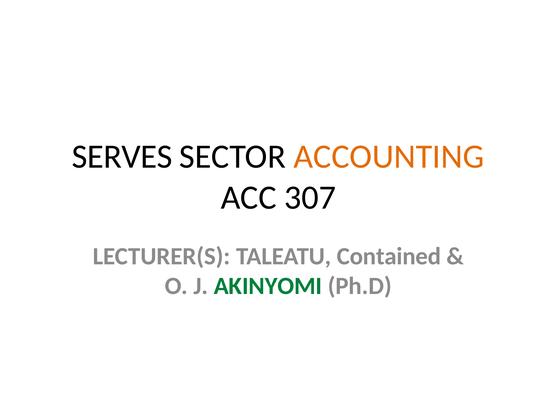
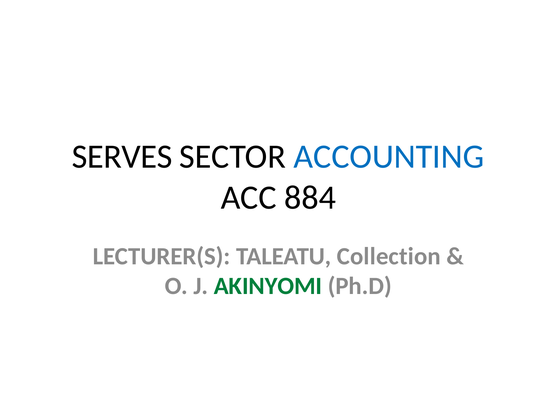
ACCOUNTING colour: orange -> blue
307: 307 -> 884
Contained: Contained -> Collection
